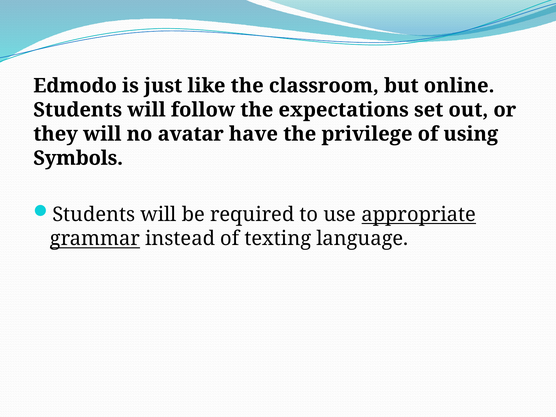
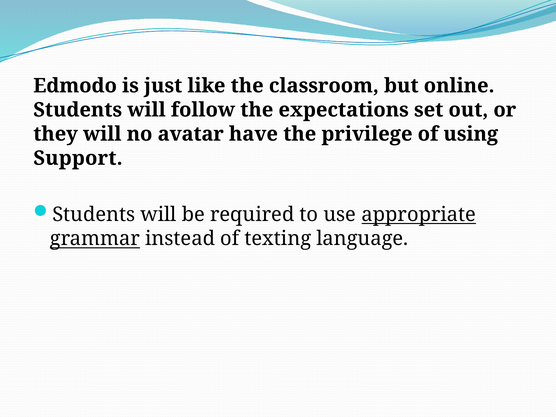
Symbols: Symbols -> Support
